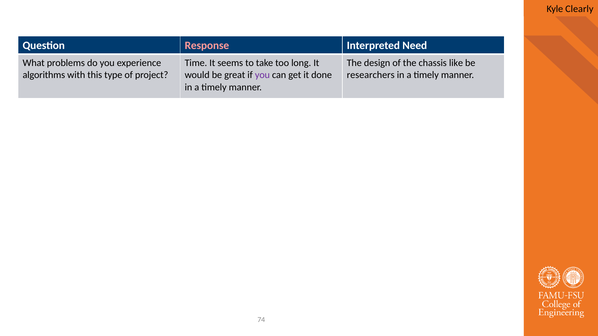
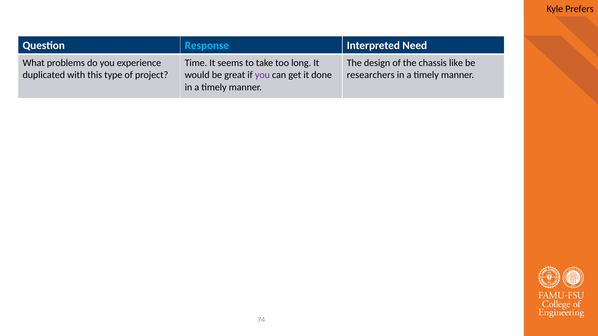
Clearly: Clearly -> Prefers
Response colour: pink -> light blue
algorithms: algorithms -> duplicated
